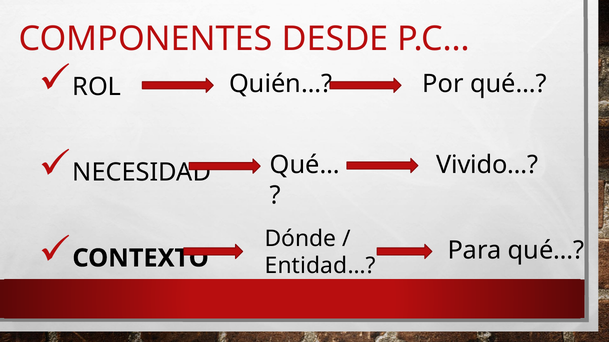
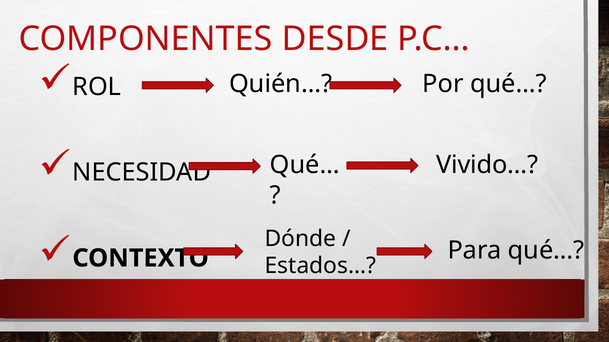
Entidad…: Entidad… -> Estados…
